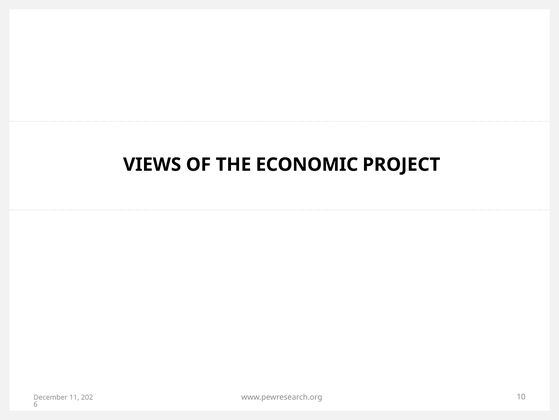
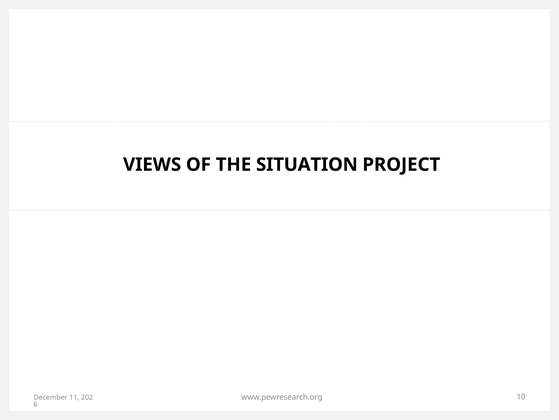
ECONOMIC: ECONOMIC -> SITUATION
